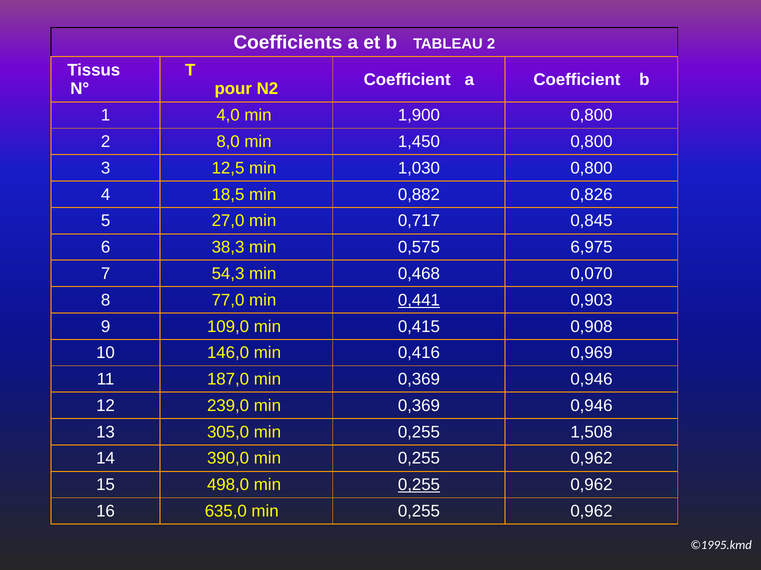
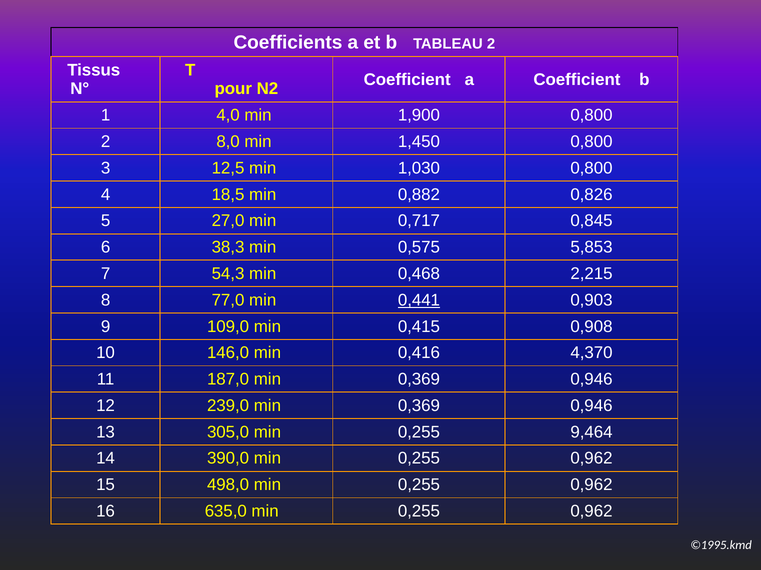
6,975: 6,975 -> 5,853
0,070: 0,070 -> 2,215
0,969: 0,969 -> 4,370
1,508: 1,508 -> 9,464
0,255 at (419, 485) underline: present -> none
